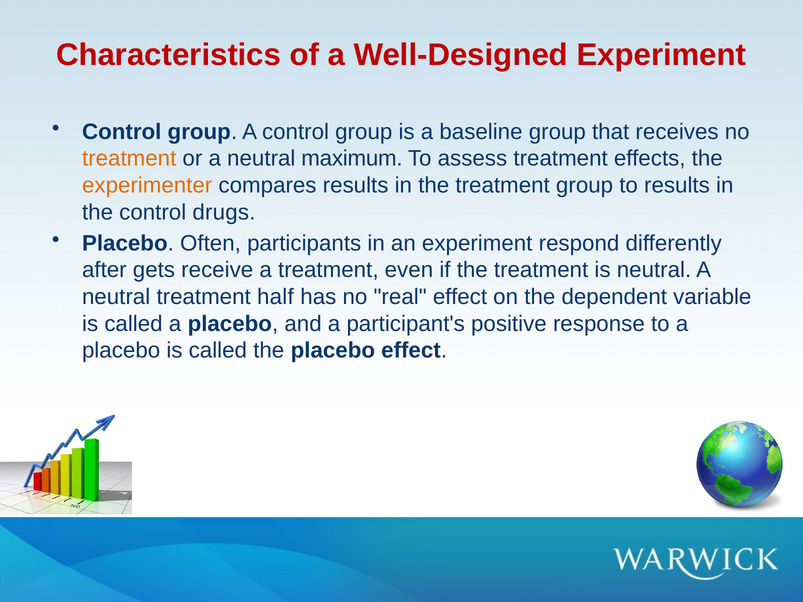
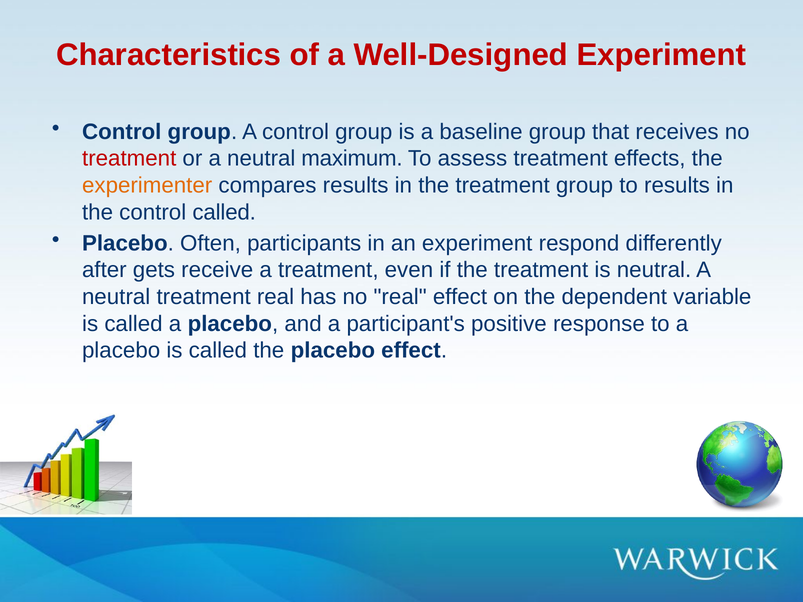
treatment at (129, 159) colour: orange -> red
control drugs: drugs -> called
treatment half: half -> real
